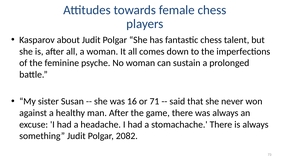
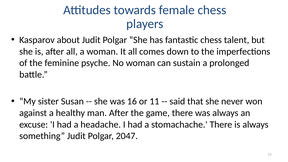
71: 71 -> 11
2082: 2082 -> 2047
